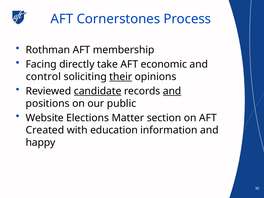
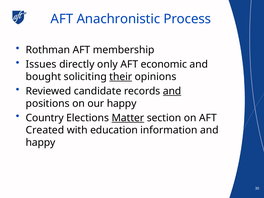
Cornerstones: Cornerstones -> Anachronistic
Facing: Facing -> Issues
take: take -> only
control: control -> bought
candidate underline: present -> none
our public: public -> happy
Website: Website -> Country
Matter underline: none -> present
